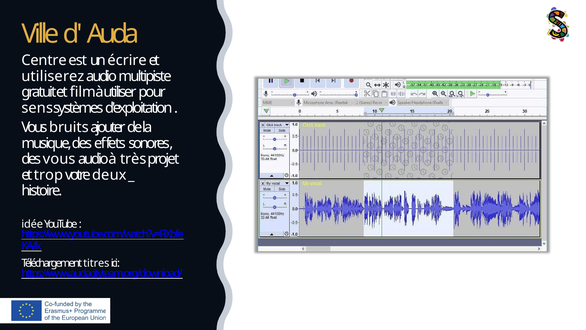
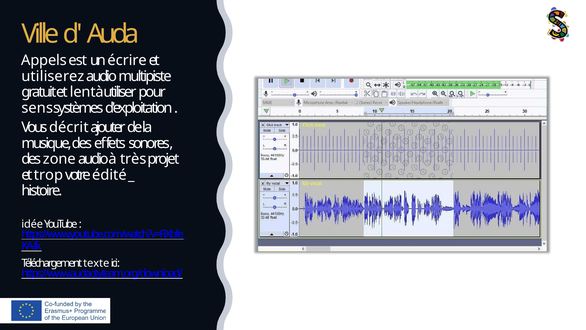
Centre: Centre -> Appels
film: film -> lent
bruits: bruits -> décrit
des vous: vous -> zone
deux: deux -> édité
titres: titres -> texte
